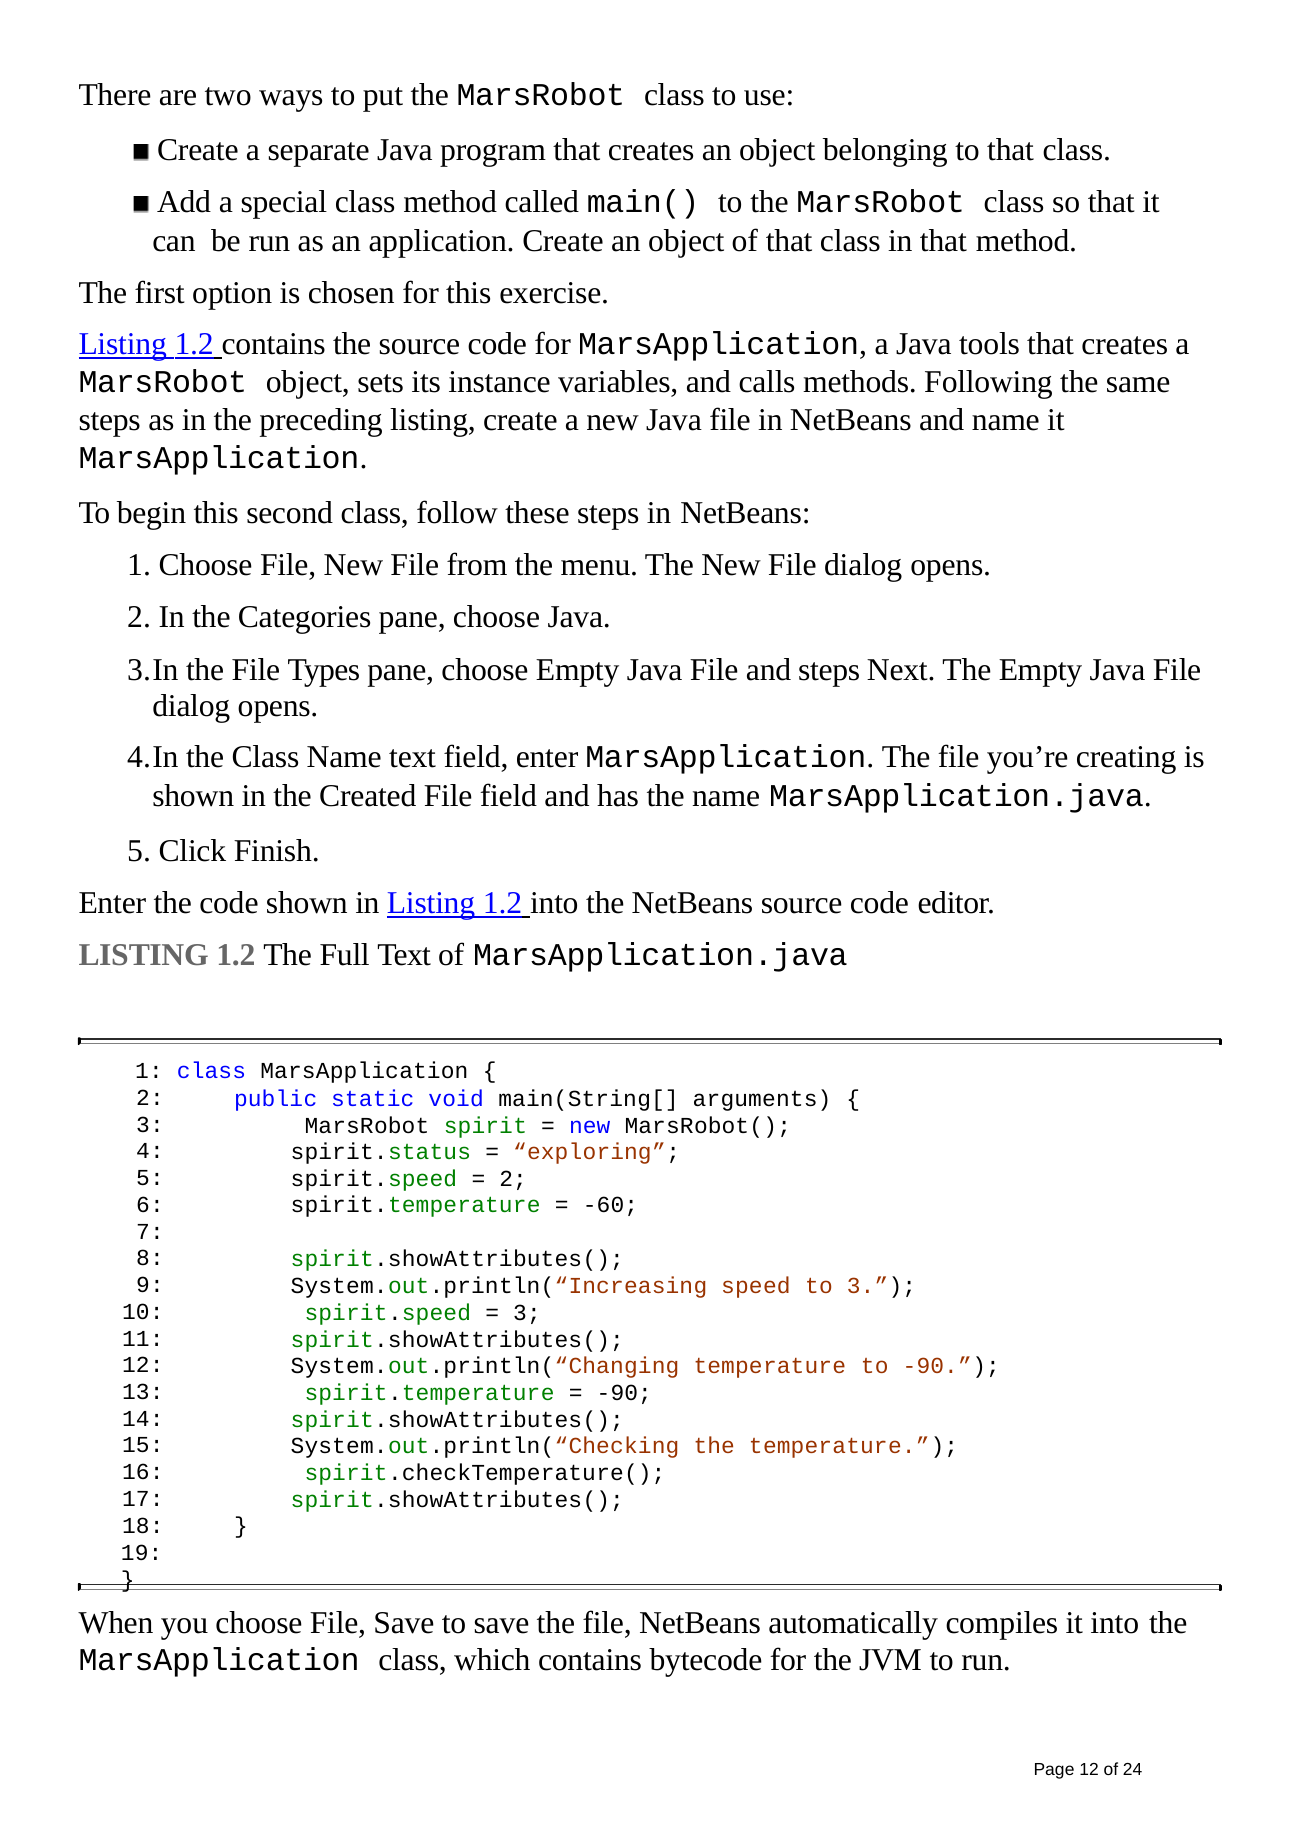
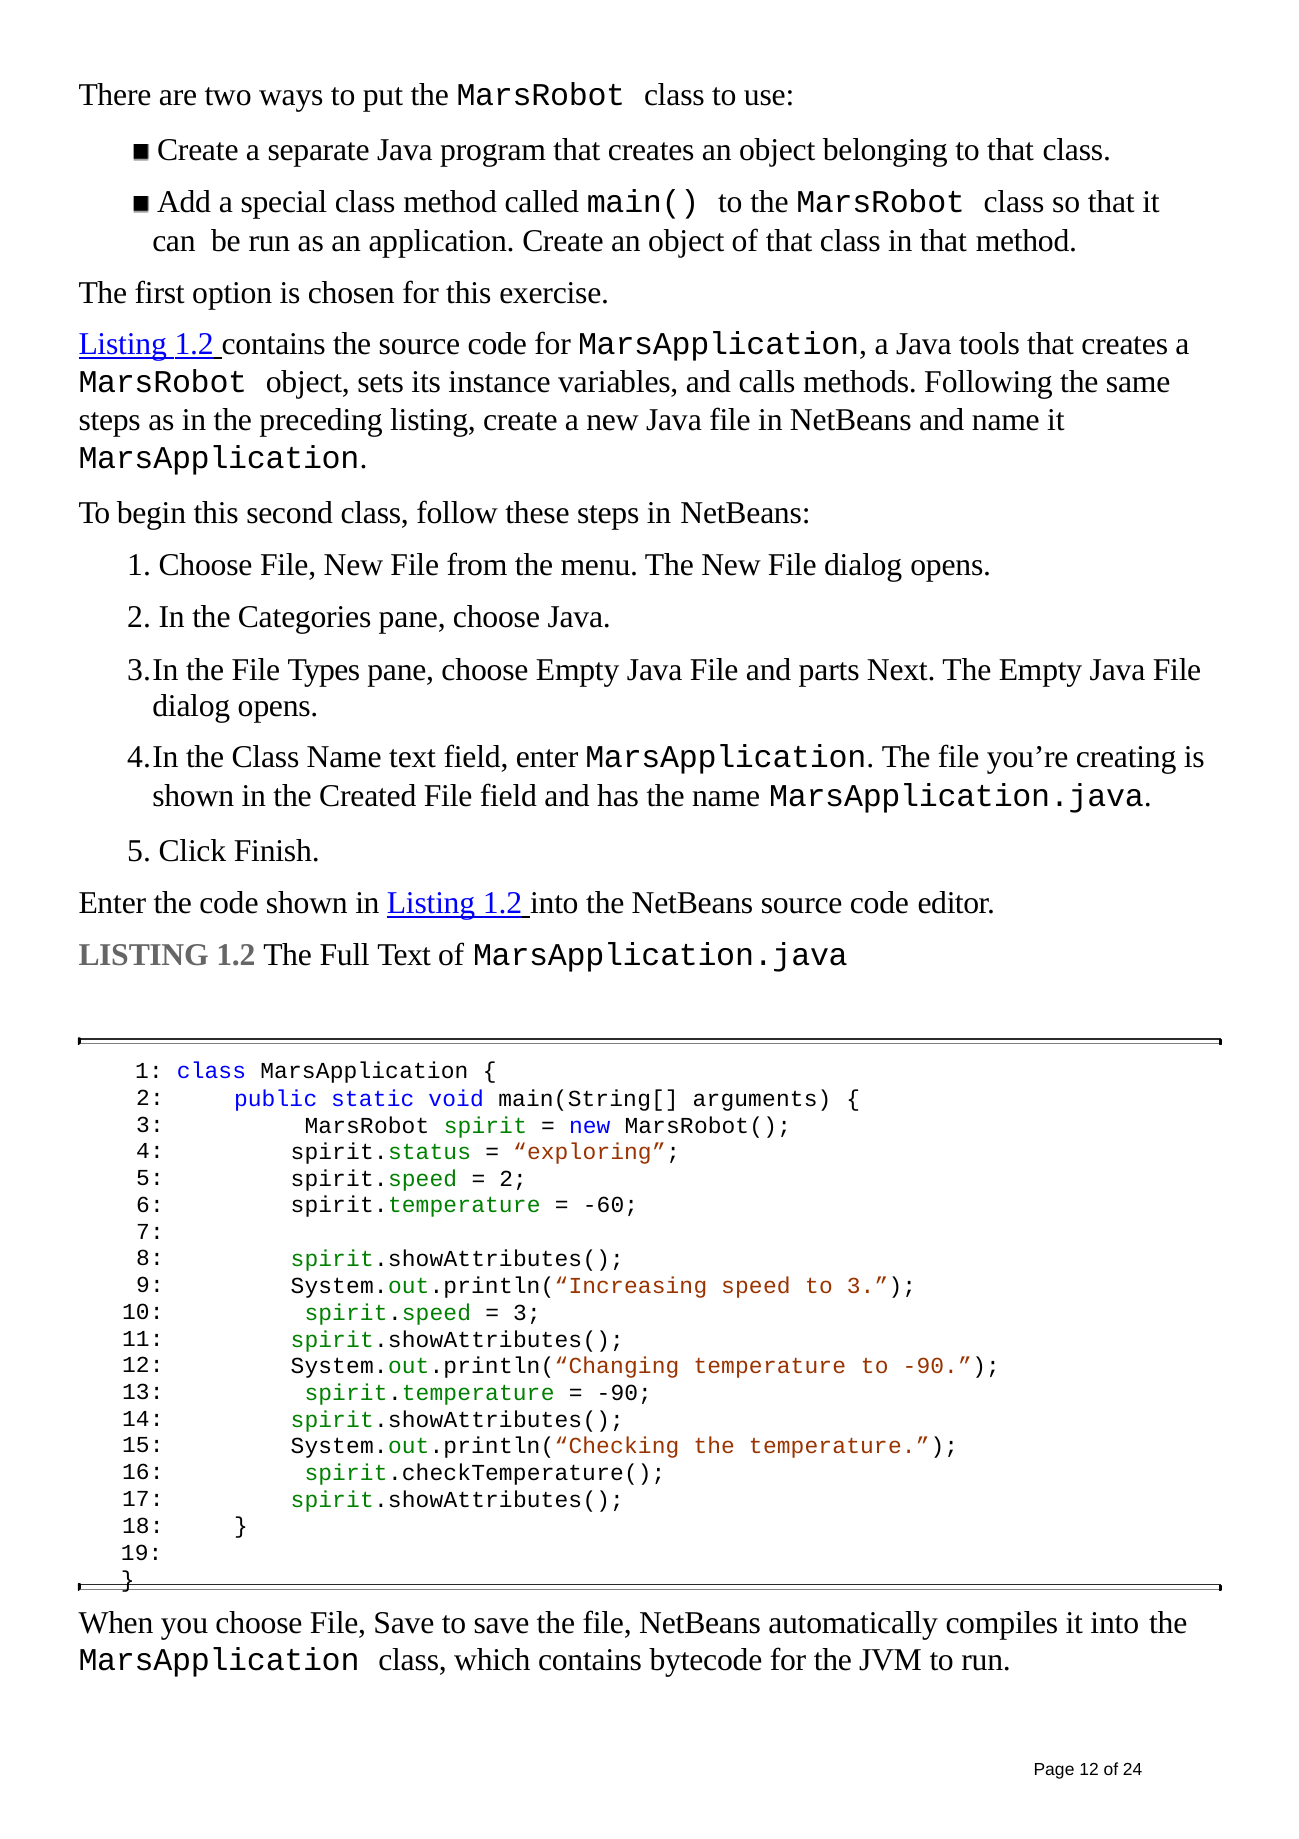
and steps: steps -> parts
